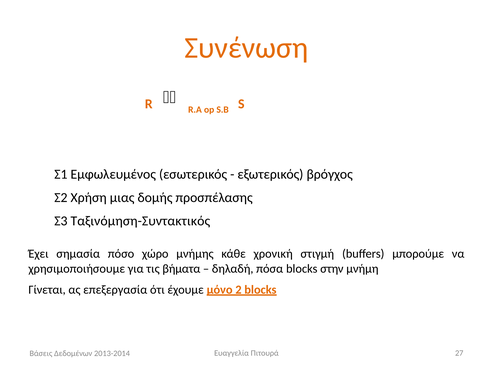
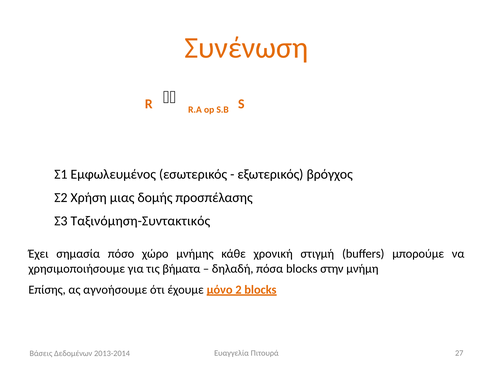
Γίνεται: Γίνεται -> Επίσης
επεξεργασία: επεξεργασία -> αγνοήσουμε
